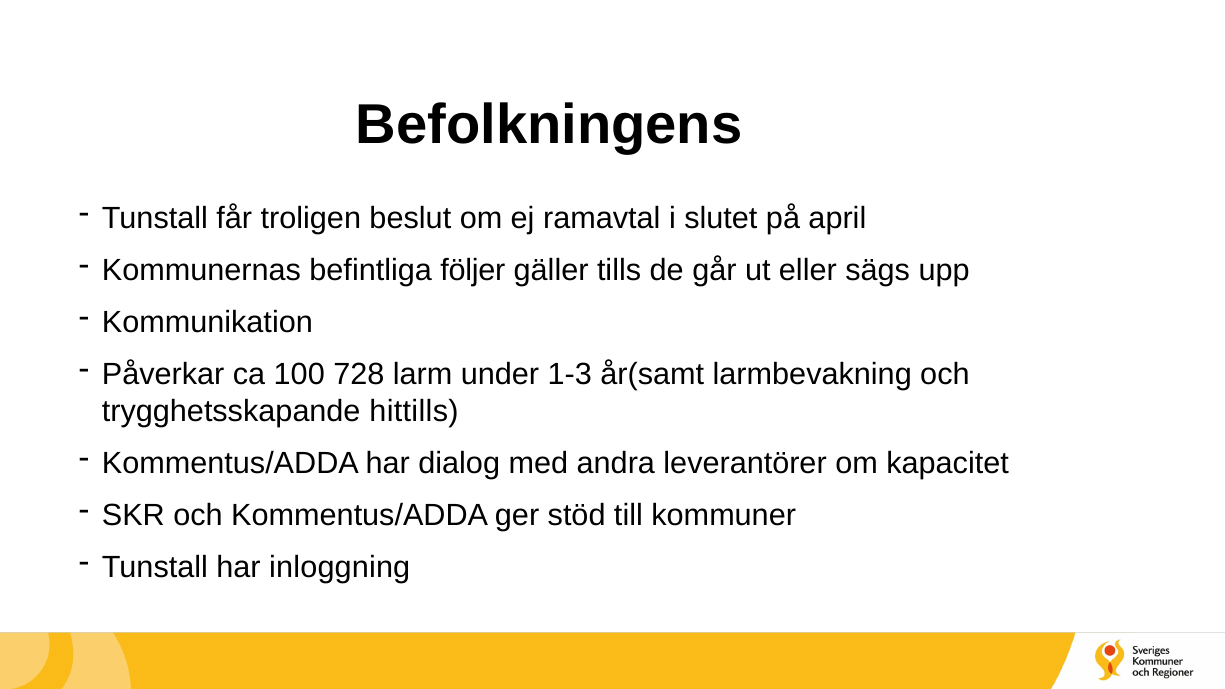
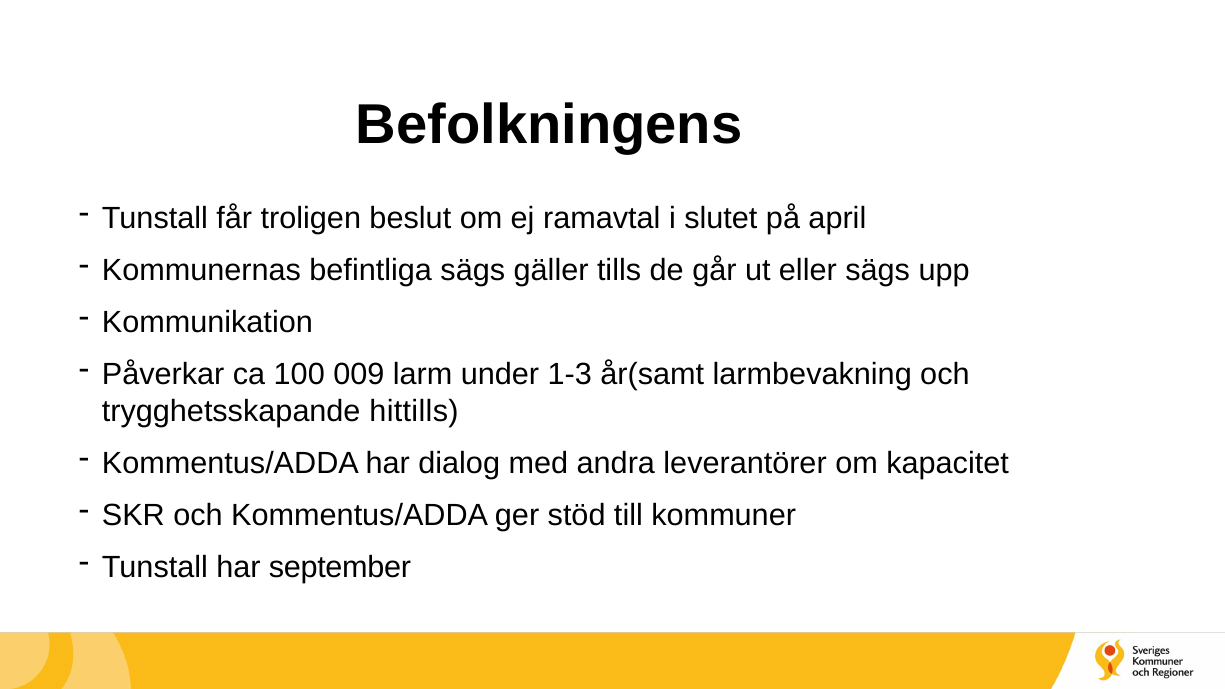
befintliga följer: följer -> sägs
728: 728 -> 009
inloggning: inloggning -> september
